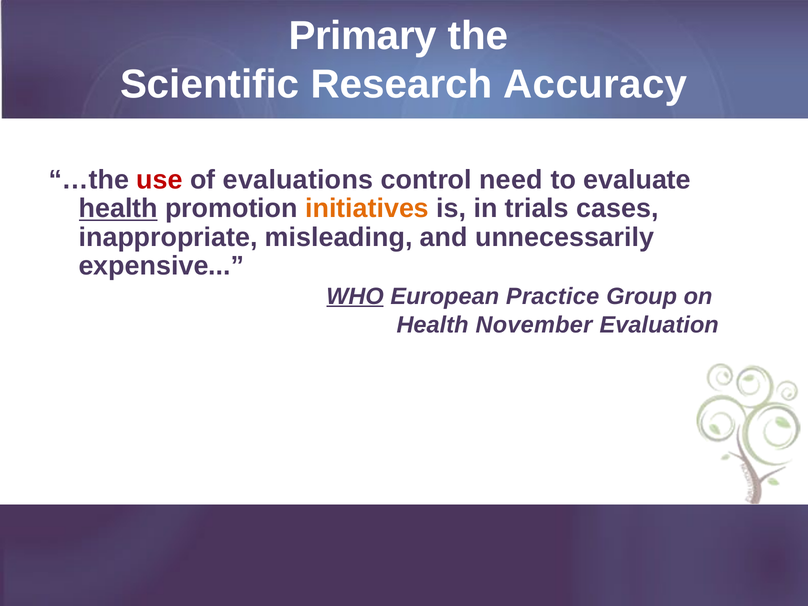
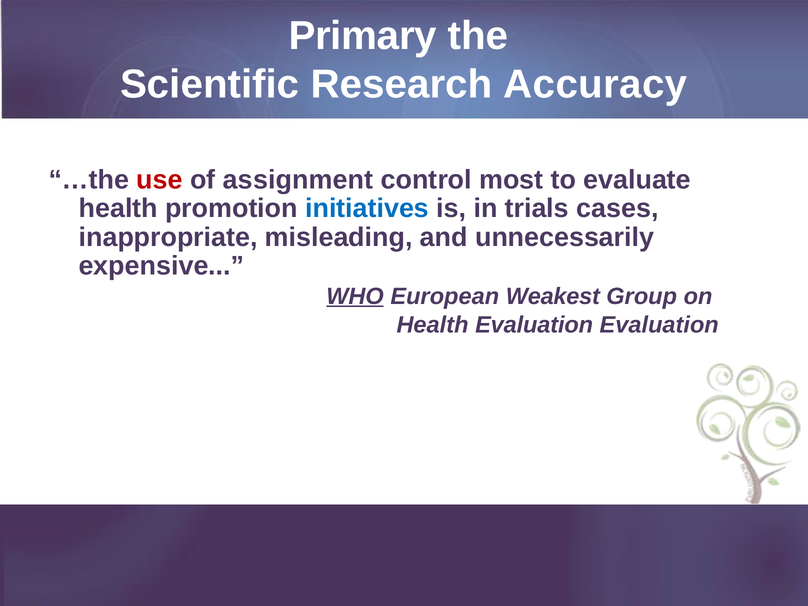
evaluations: evaluations -> assignment
need: need -> most
health at (118, 209) underline: present -> none
initiatives colour: orange -> blue
Practice: Practice -> Weakest
Health November: November -> Evaluation
